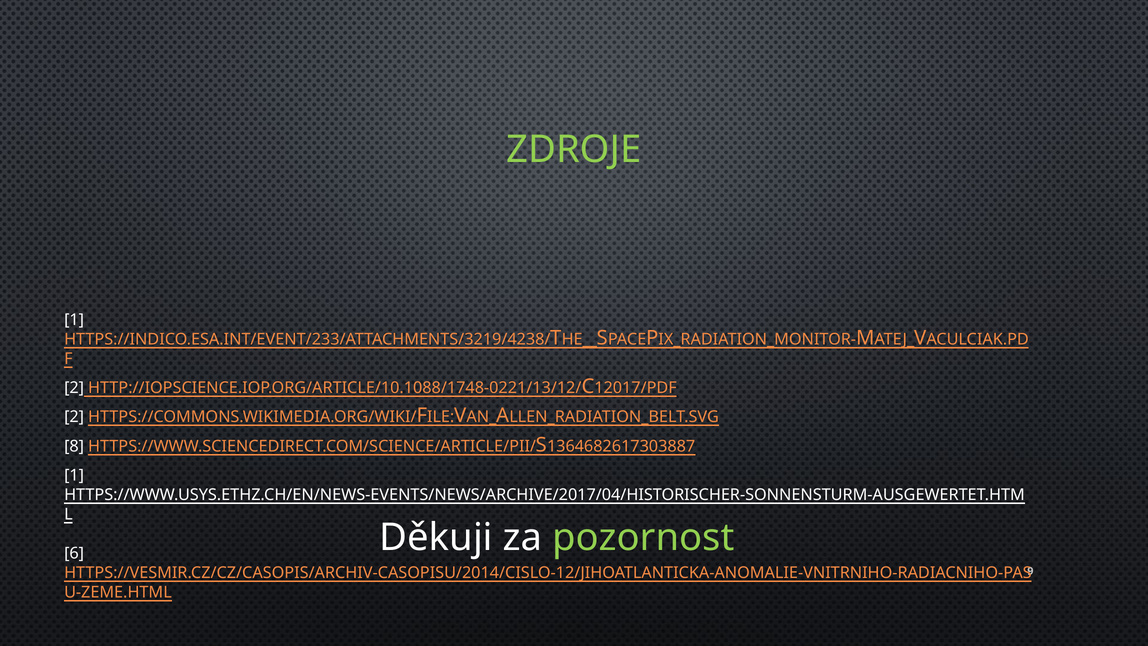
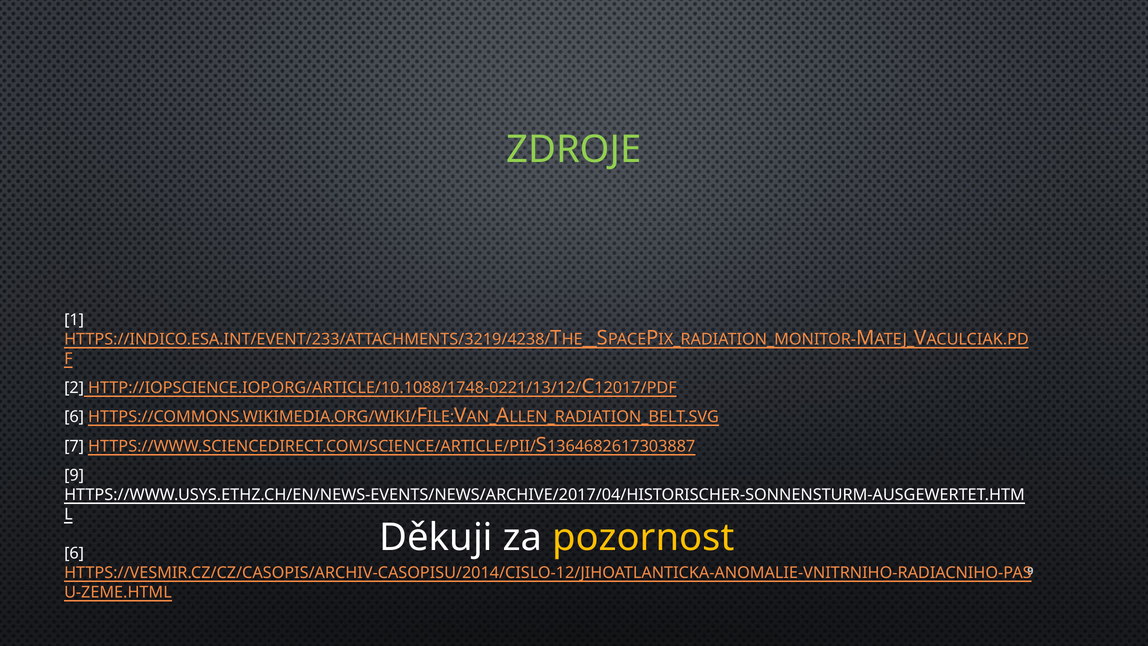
2 at (74, 417): 2 -> 6
8: 8 -> 7
1 at (74, 475): 1 -> 9
pozornost colour: light green -> yellow
